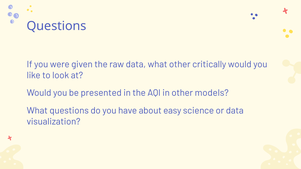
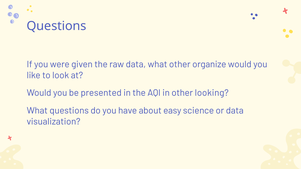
critically: critically -> organize
models: models -> looking
